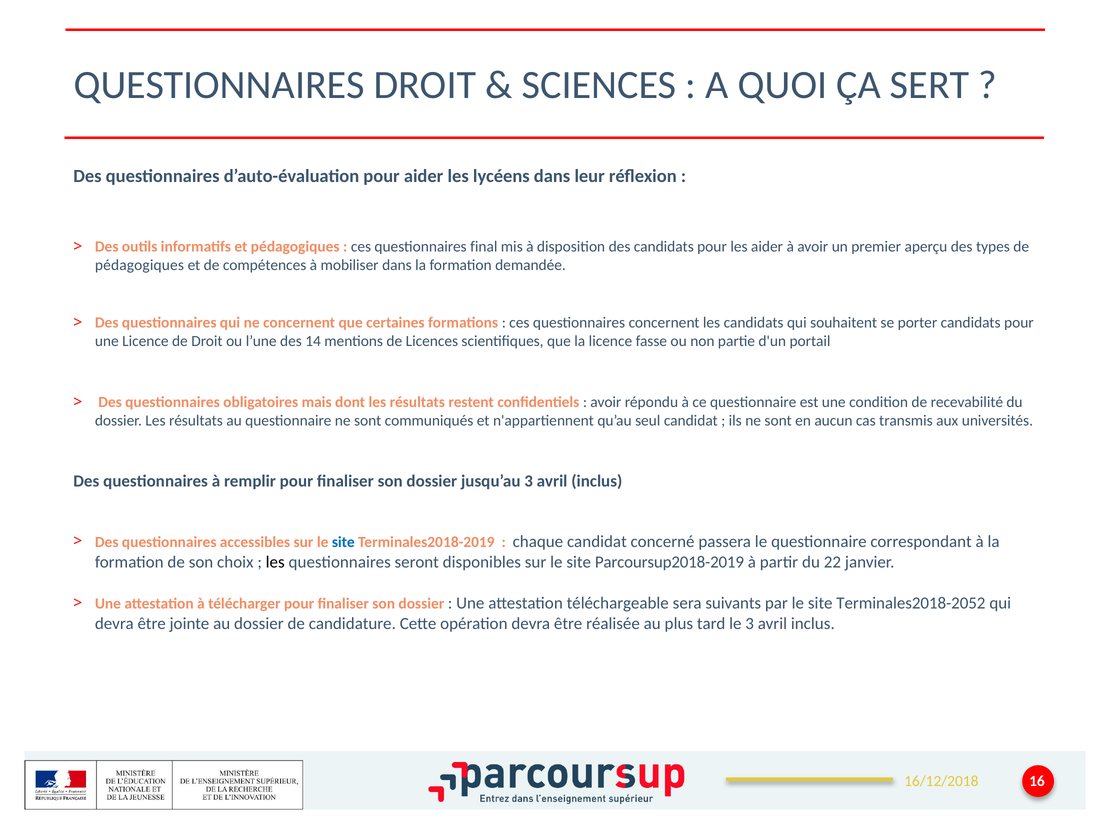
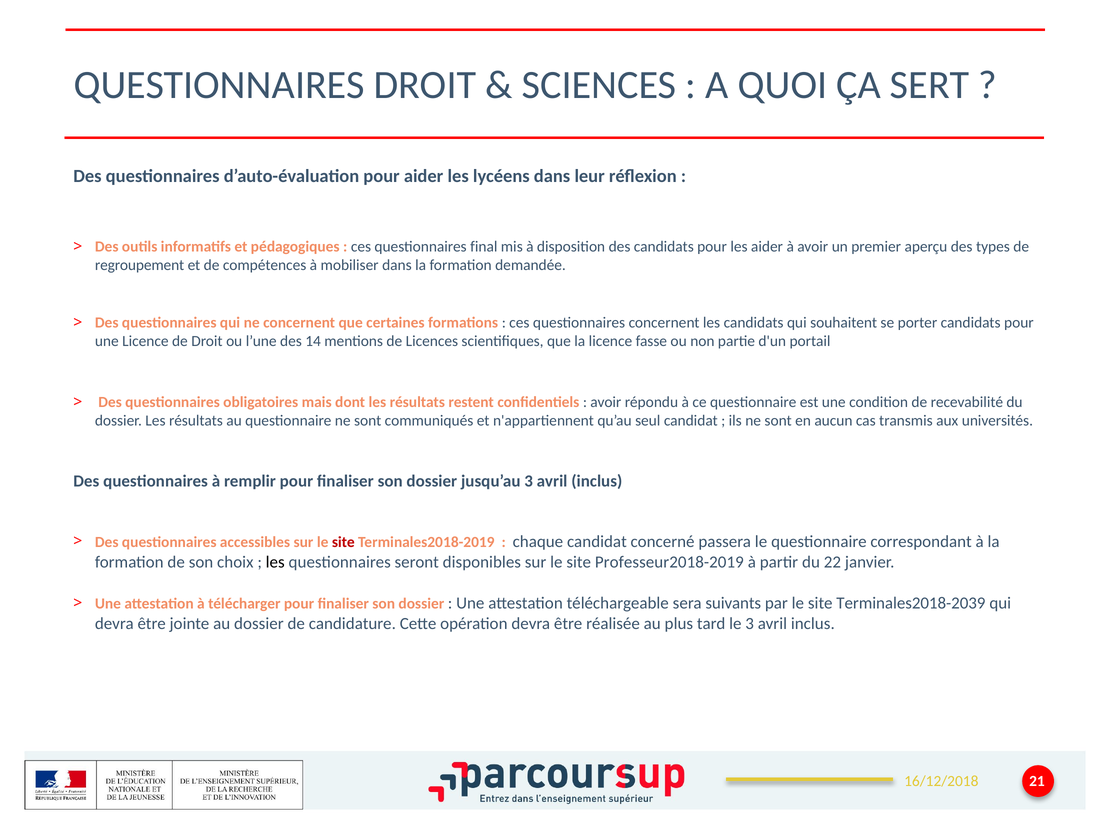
pédagogiques at (139, 265): pédagogiques -> regroupement
site at (343, 542) colour: blue -> red
Parcoursup2018-2019: Parcoursup2018-2019 -> Professeur2018-2019
Terminales2018-2052: Terminales2018-2052 -> Terminales2018-2039
16: 16 -> 21
